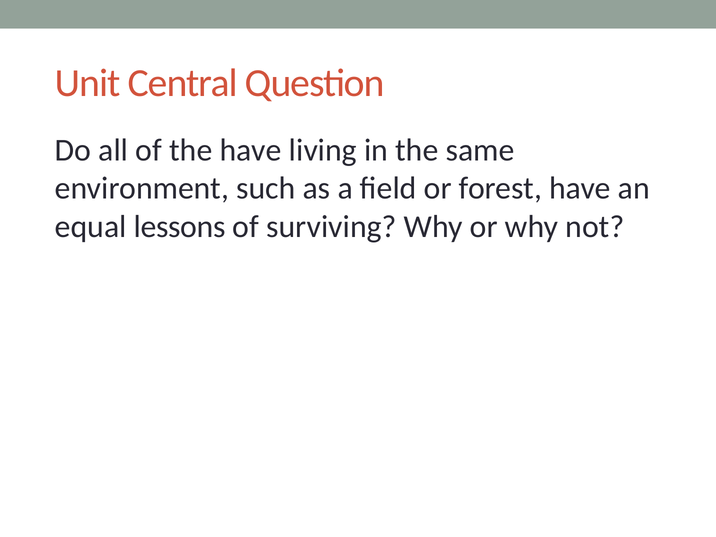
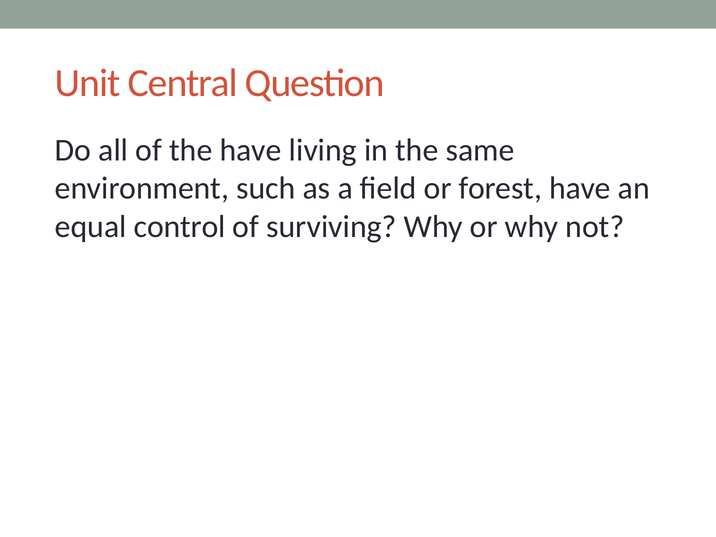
lessons: lessons -> control
